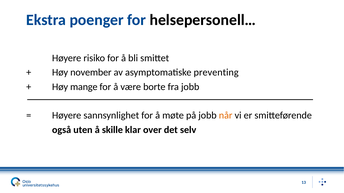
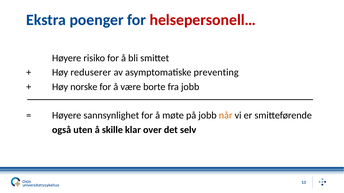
helsepersonell… colour: black -> red
november: november -> reduserer
mange: mange -> norske
